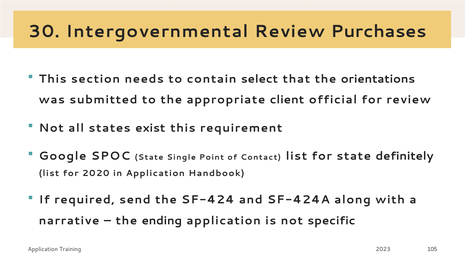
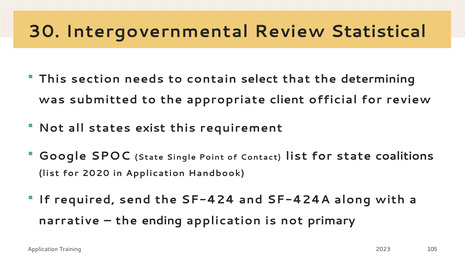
Purchases: Purchases -> Statistical
orientations: orientations -> determining
definitely: definitely -> coalitions
specific: specific -> primary
